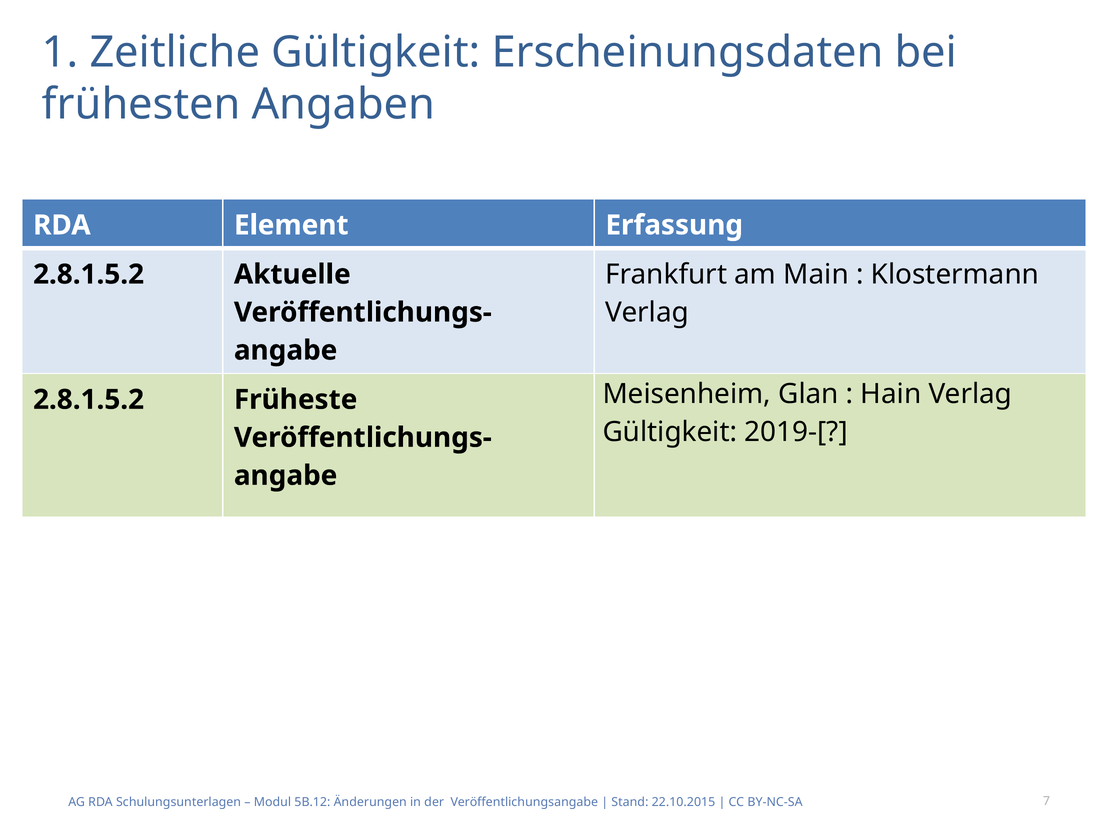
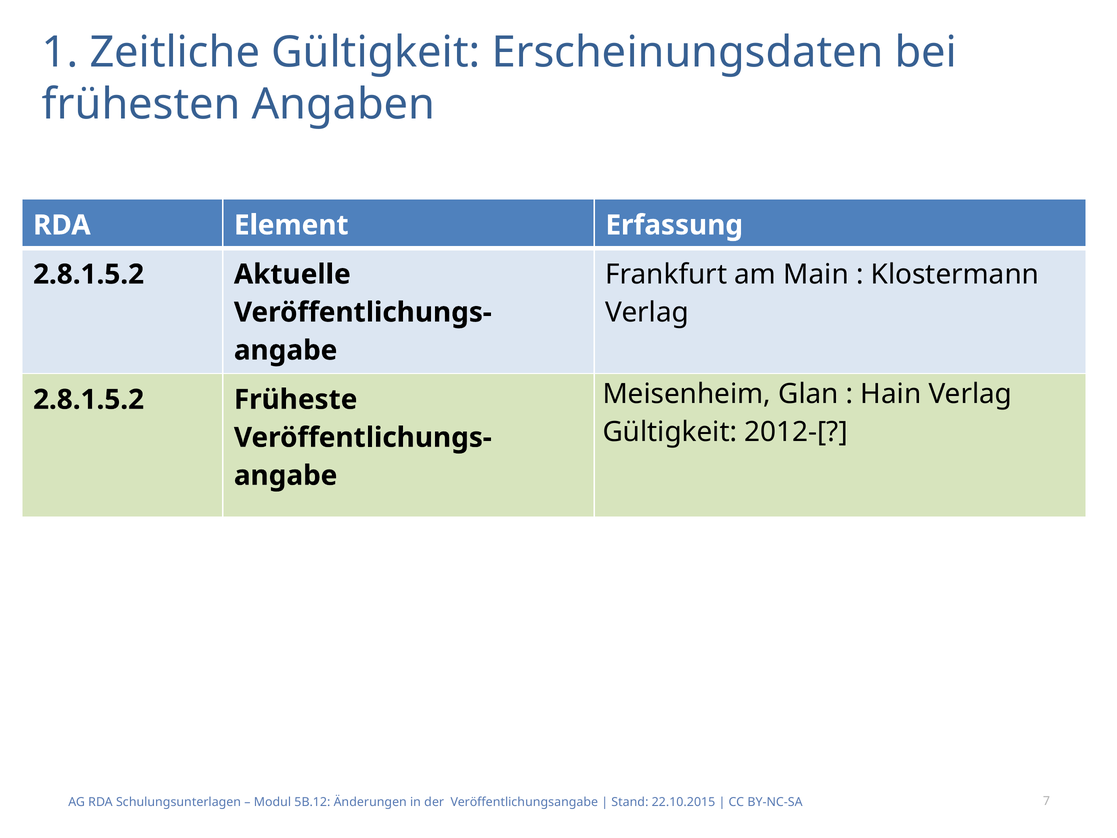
2019-[: 2019-[ -> 2012-[
